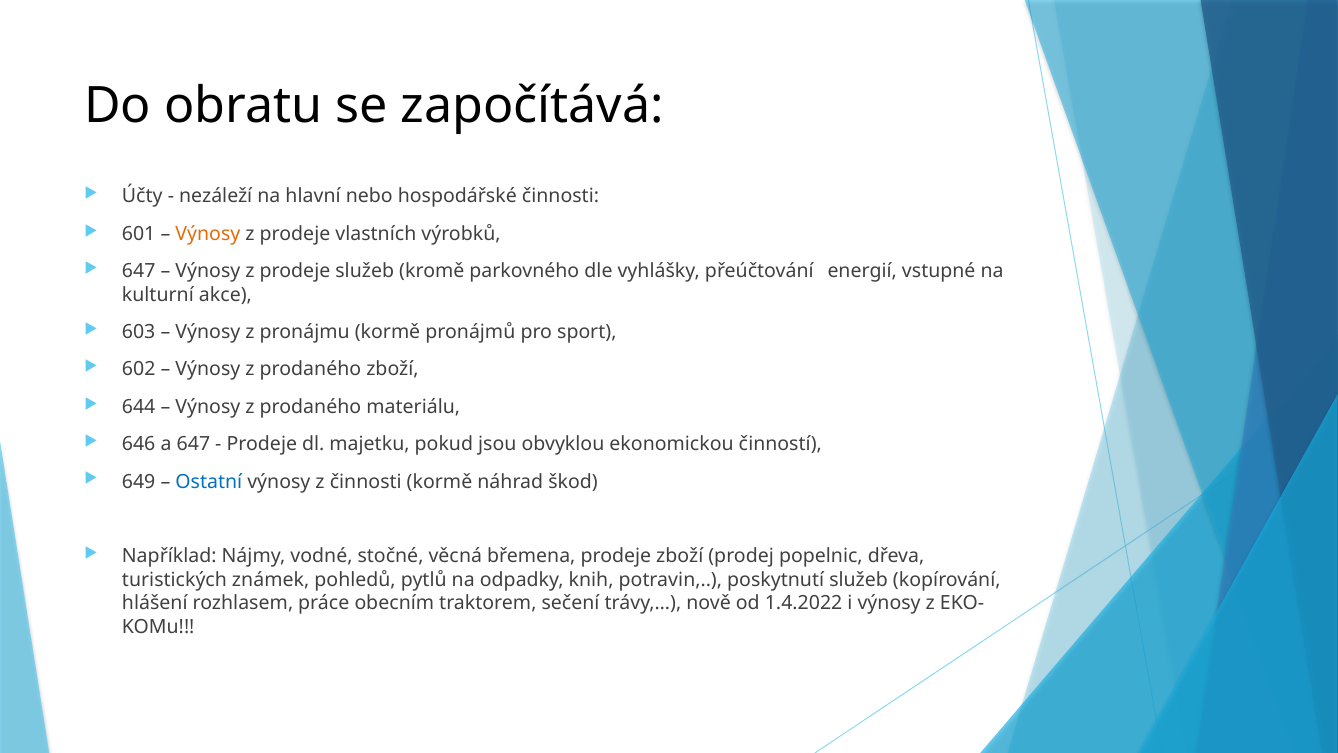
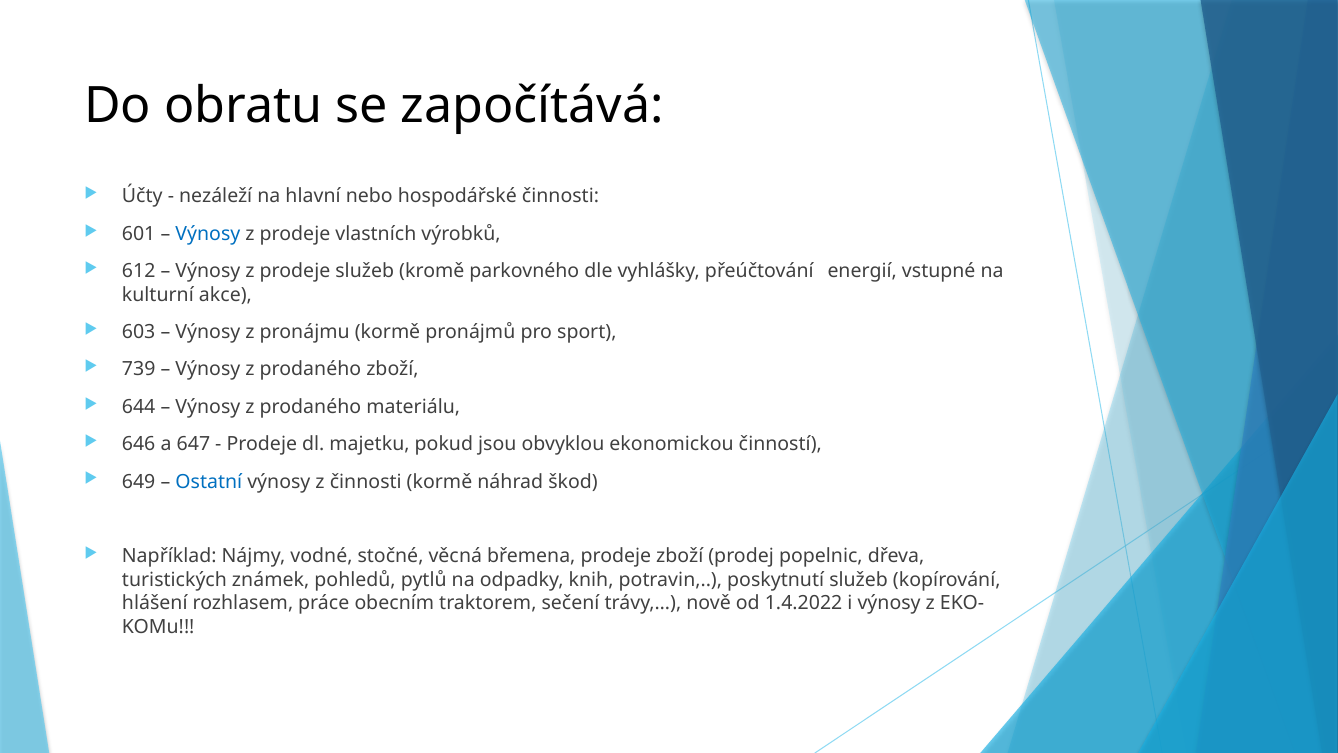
Výnosy at (208, 234) colour: orange -> blue
647 at (139, 271): 647 -> 612
602: 602 -> 739
